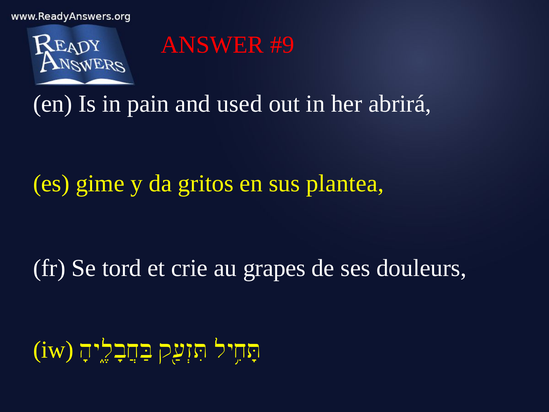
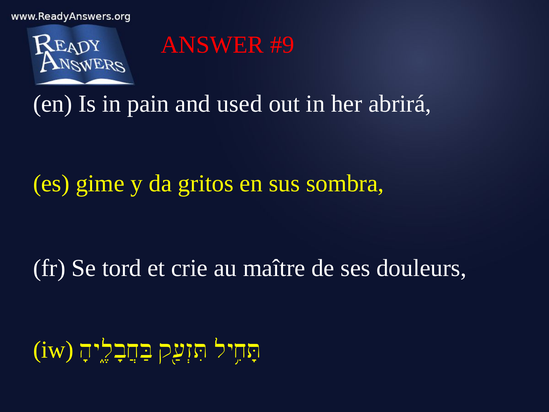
plantea: plantea -> sombra
grapes: grapes -> maître
